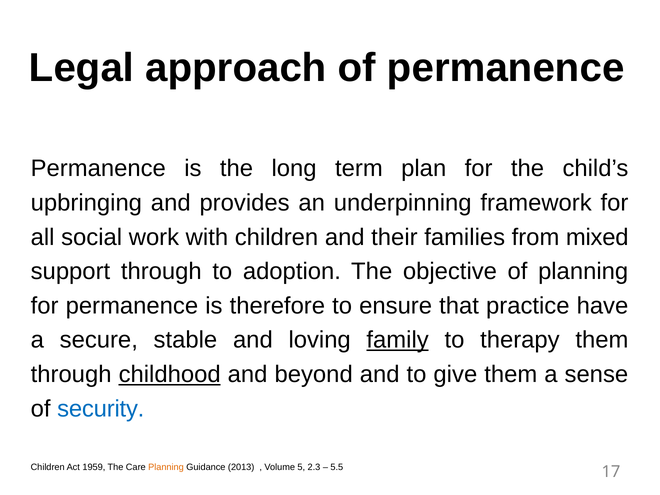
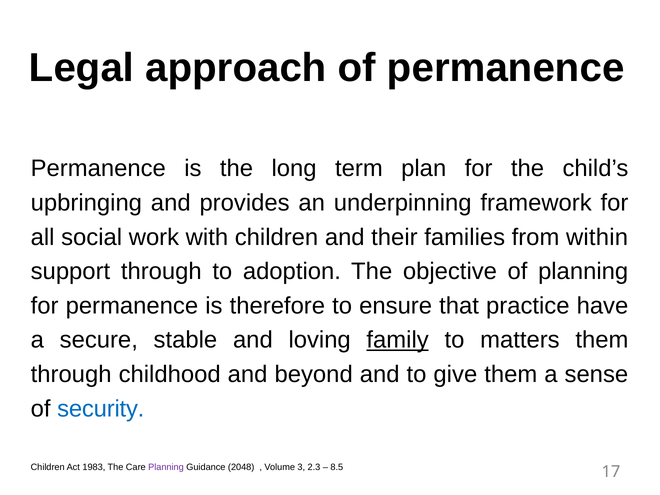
mixed: mixed -> within
therapy: therapy -> matters
childhood underline: present -> none
1959: 1959 -> 1983
Planning at (166, 467) colour: orange -> purple
2013: 2013 -> 2048
5: 5 -> 3
5.5: 5.5 -> 8.5
